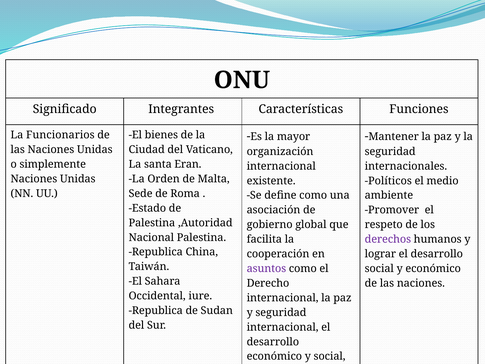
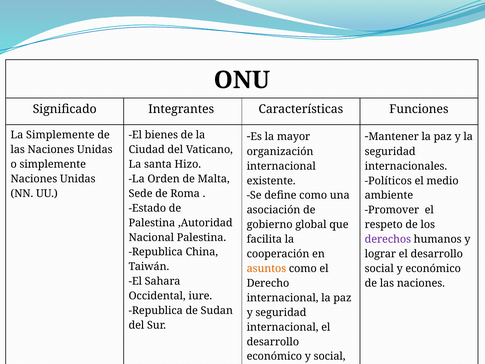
La Funcionarios: Funcionarios -> Simplemente
Eran: Eran -> Hizo
asuntos at (266, 268) colour: purple -> orange
